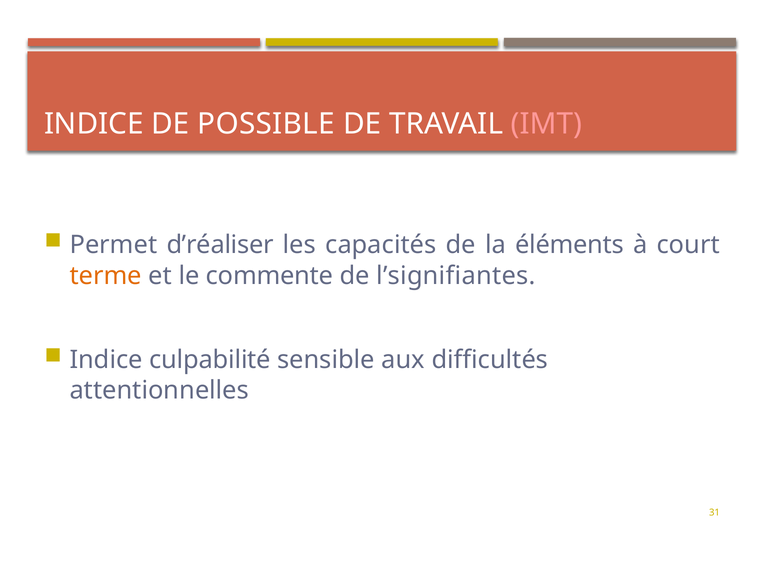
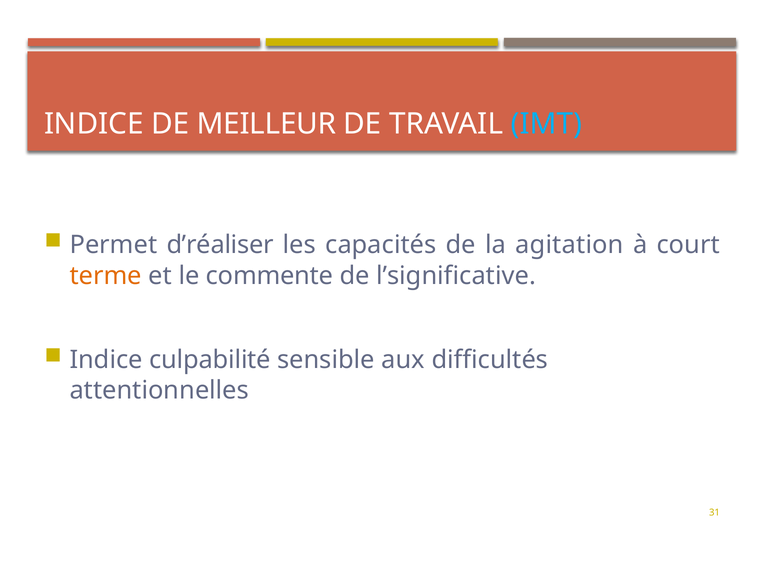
POSSIBLE: POSSIBLE -> MEILLEUR
IMT colour: pink -> light blue
éléments: éléments -> agitation
l’signifiantes: l’signifiantes -> l’significative
